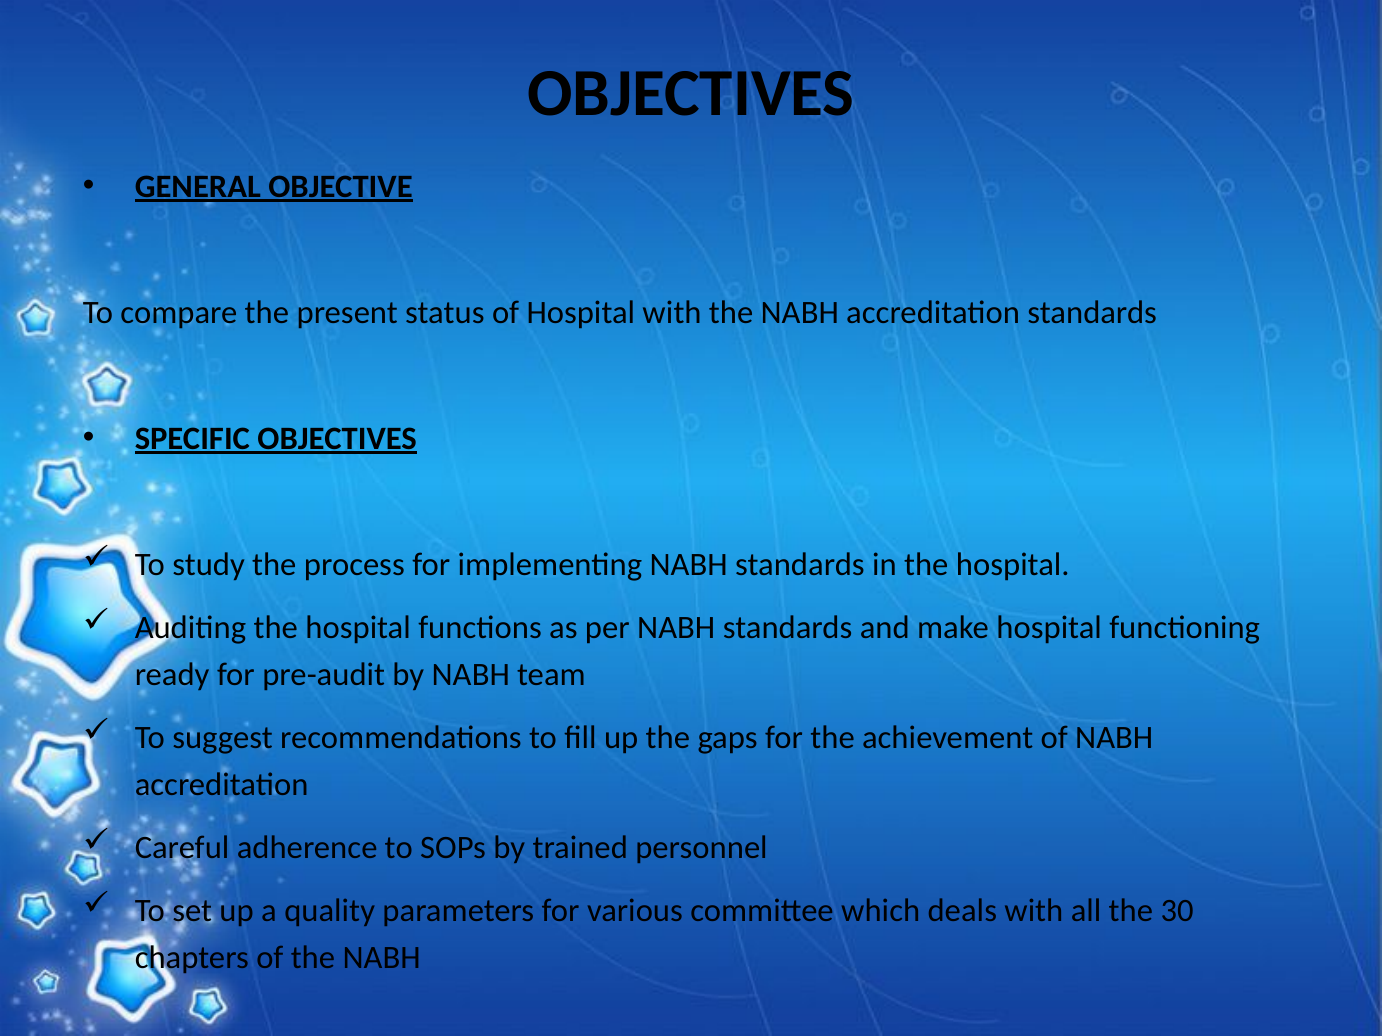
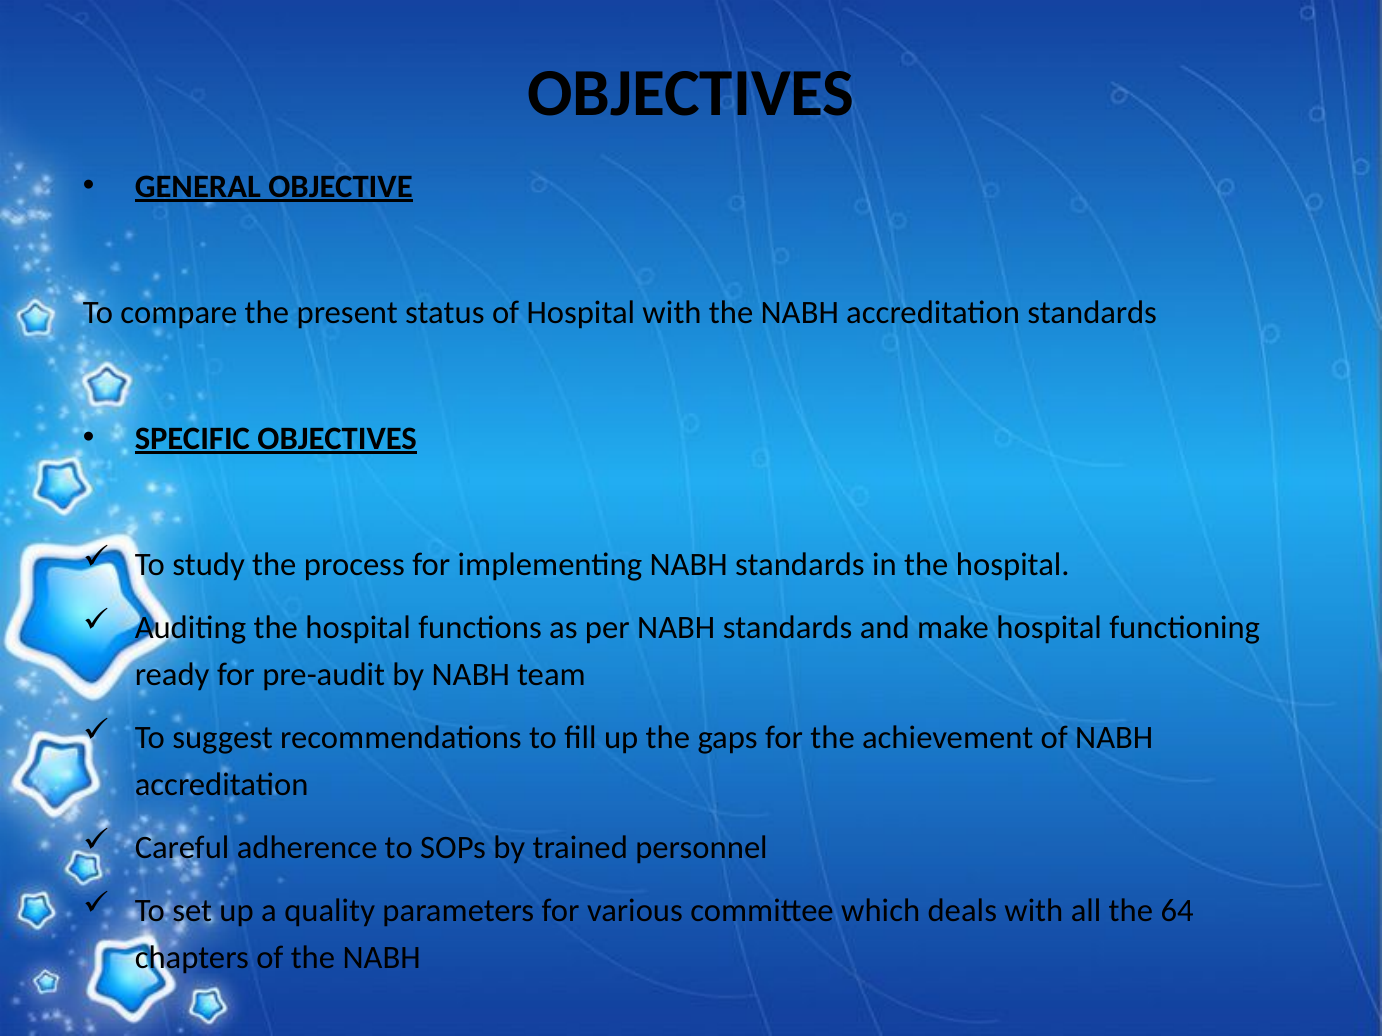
30: 30 -> 64
